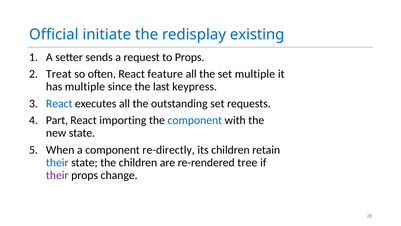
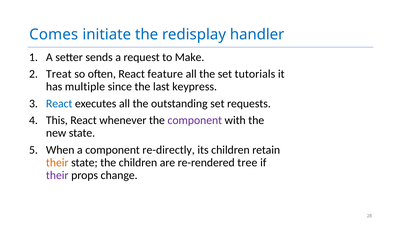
Official: Official -> Comes
existing: existing -> handler
to Props: Props -> Make
set multiple: multiple -> tutorials
Part: Part -> This
importing: importing -> whenever
component at (195, 120) colour: blue -> purple
their at (57, 162) colour: blue -> orange
